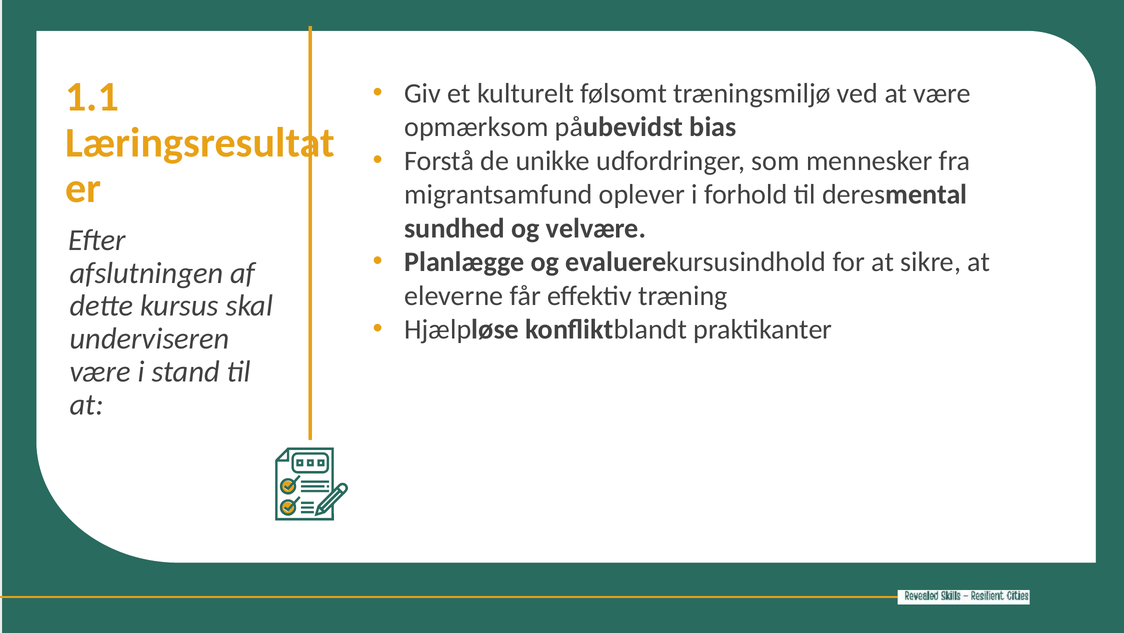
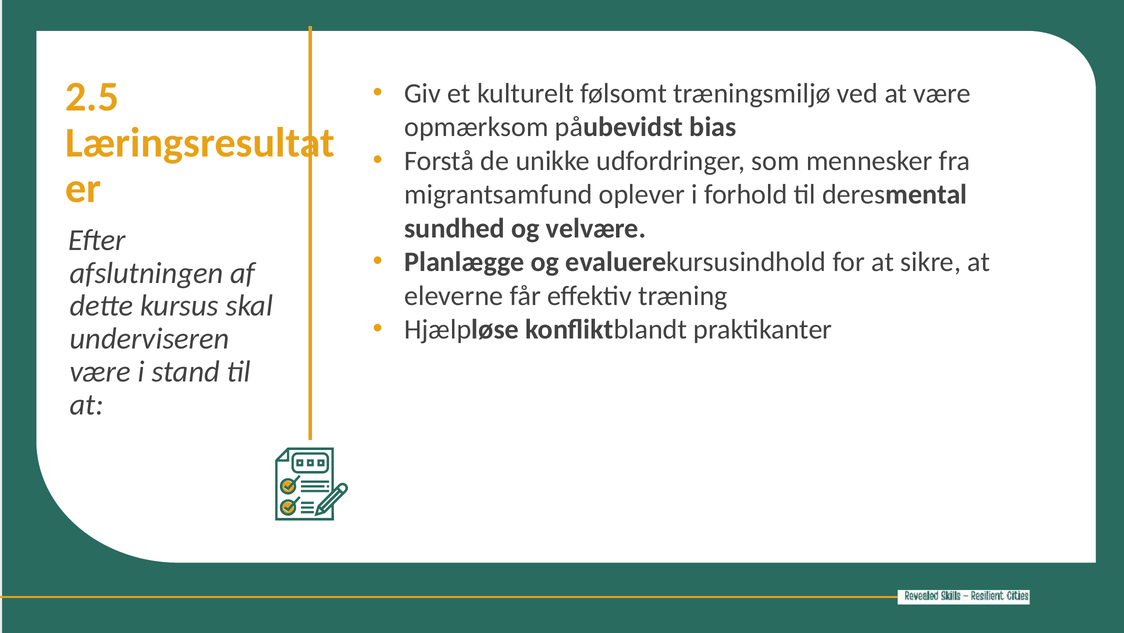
1.1: 1.1 -> 2.5
